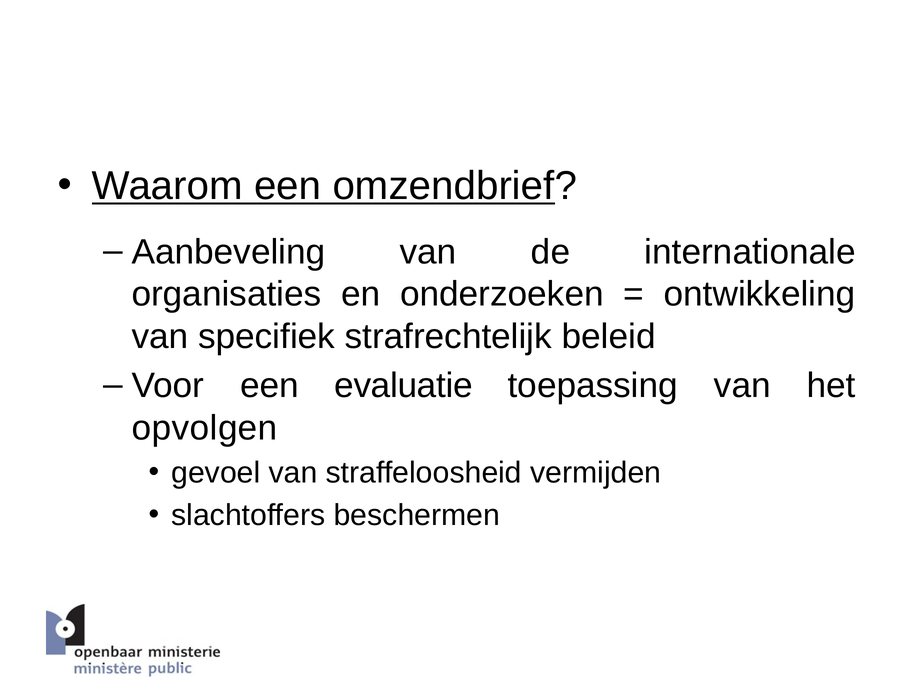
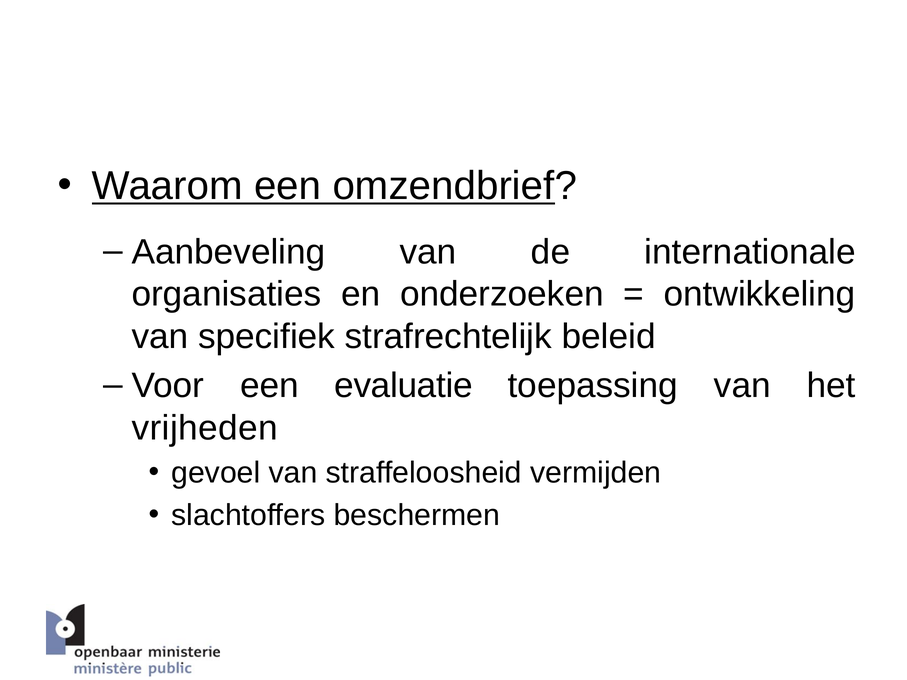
opvolgen: opvolgen -> vrijheden
